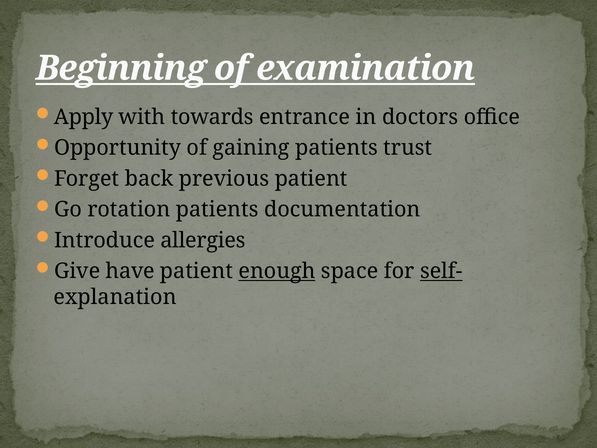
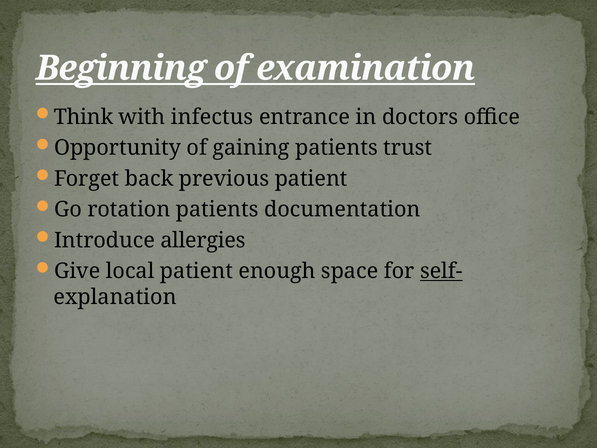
Apply: Apply -> Think
towards: towards -> infectus
have: have -> local
enough underline: present -> none
